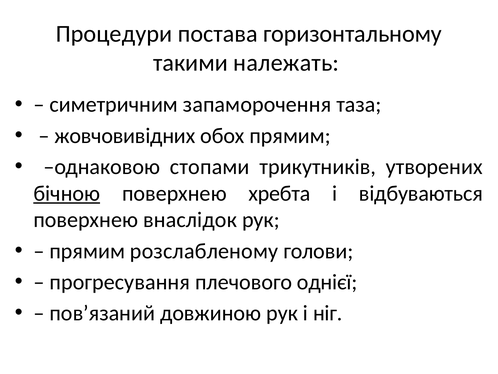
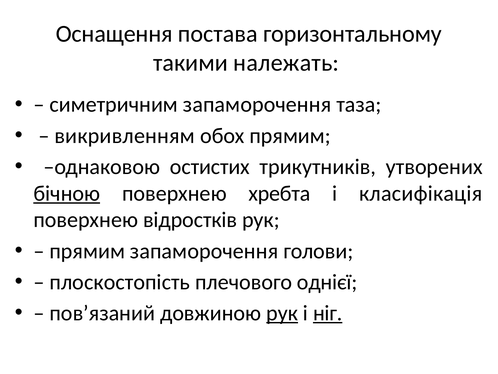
Процедури: Процедури -> Оснащення
жовчовивідних: жовчовивідних -> викривленням
стопами: стопами -> остистих
відбуваються: відбуваються -> класифікація
внаслідок: внаслідок -> відростків
прямим розслабленому: розслабленому -> запаморочення
прогресування: прогресування -> плоскостопість
рук at (282, 313) underline: none -> present
ніг underline: none -> present
